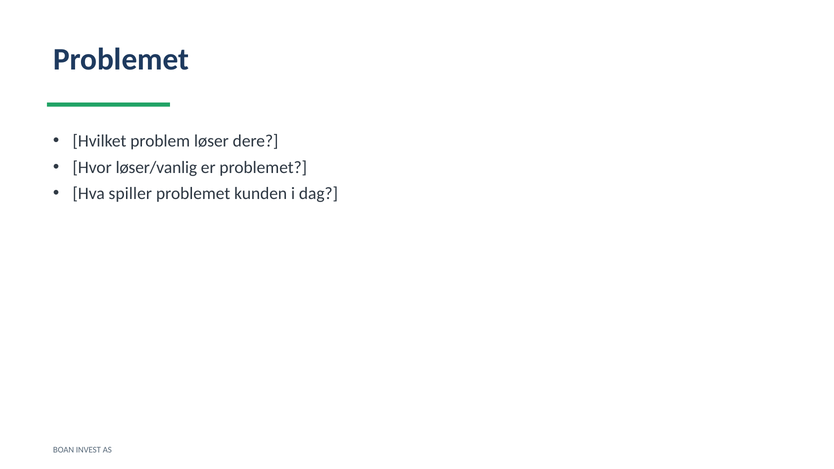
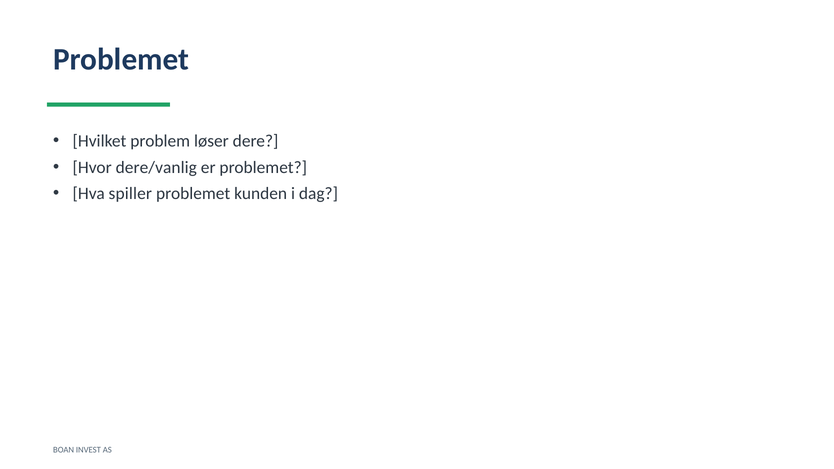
løser/vanlig: løser/vanlig -> dere/vanlig
